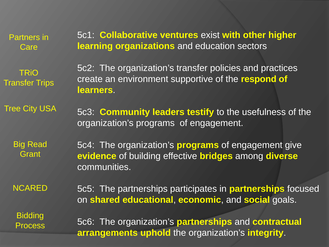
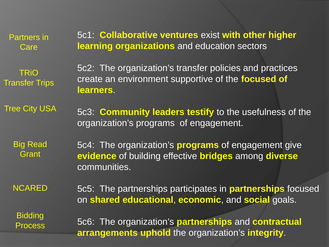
the respond: respond -> focused
